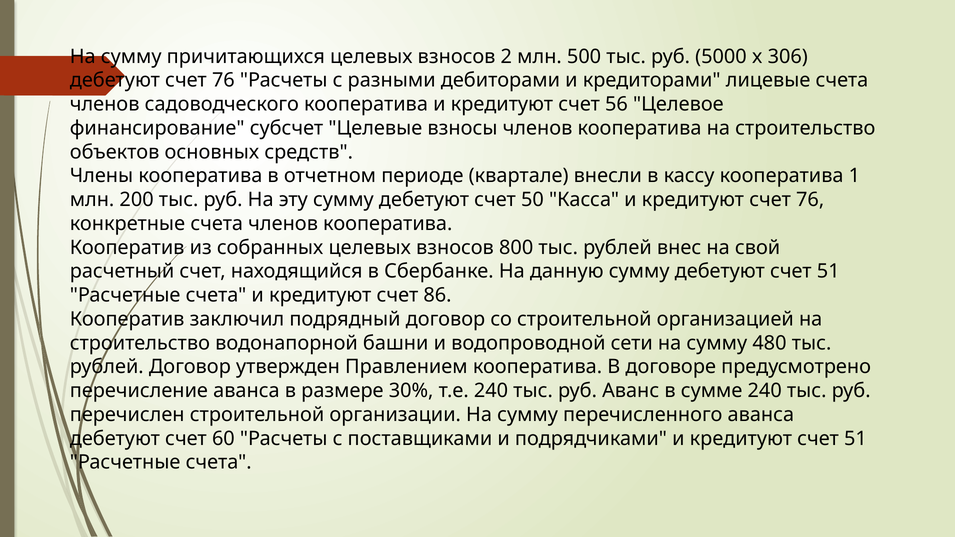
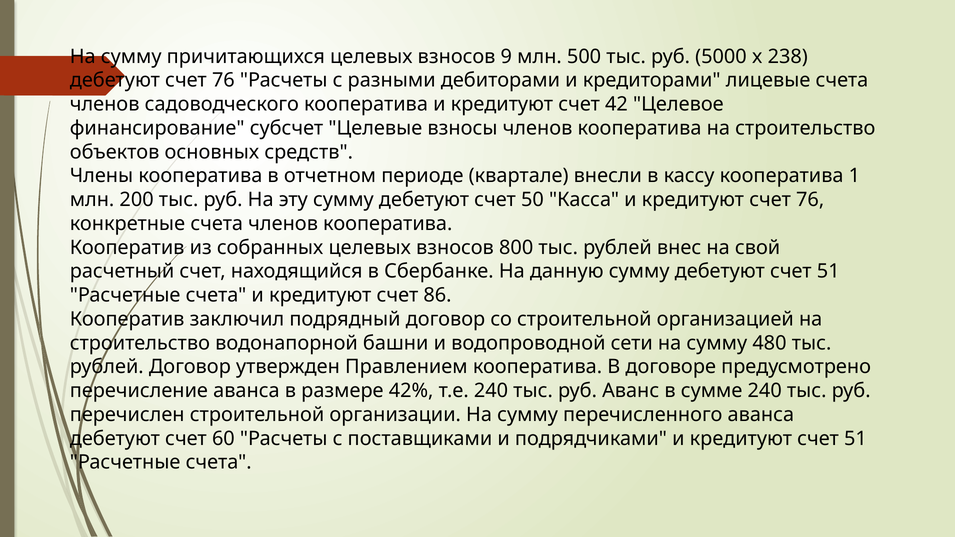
2: 2 -> 9
306: 306 -> 238
56: 56 -> 42
30%: 30% -> 42%
